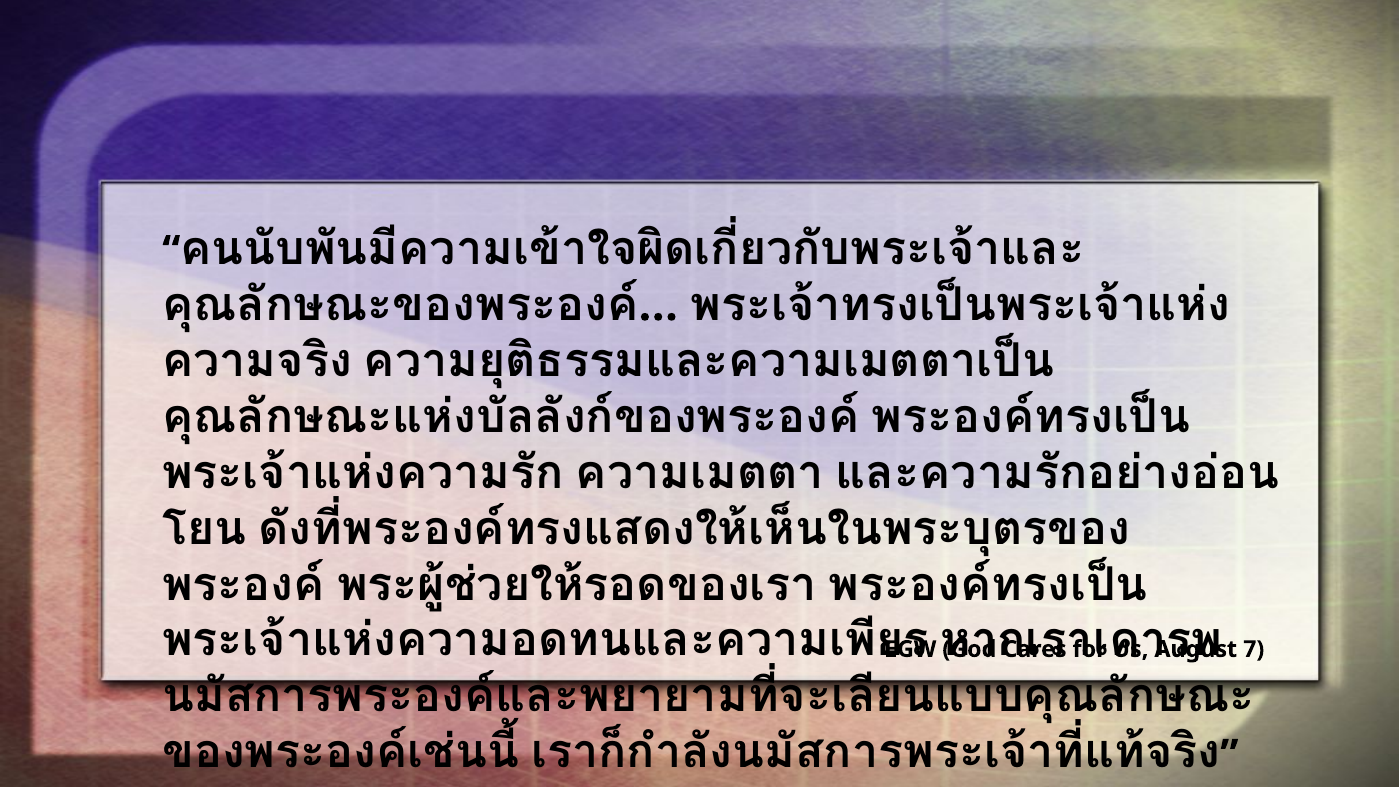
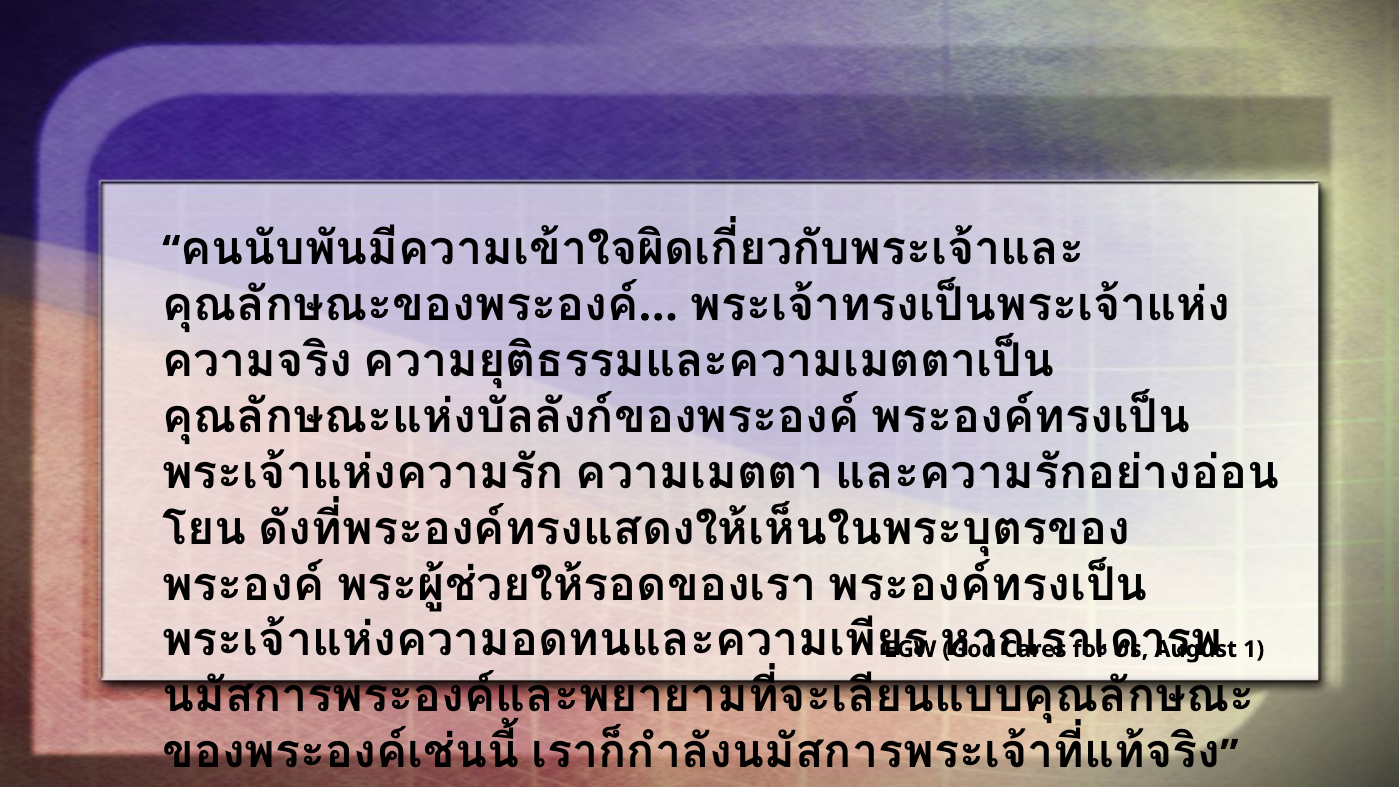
7: 7 -> 1
